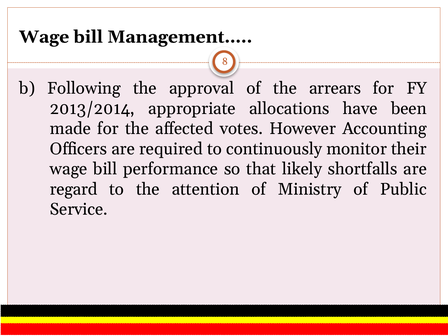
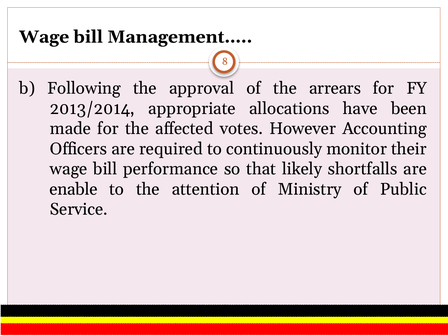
regard: regard -> enable
